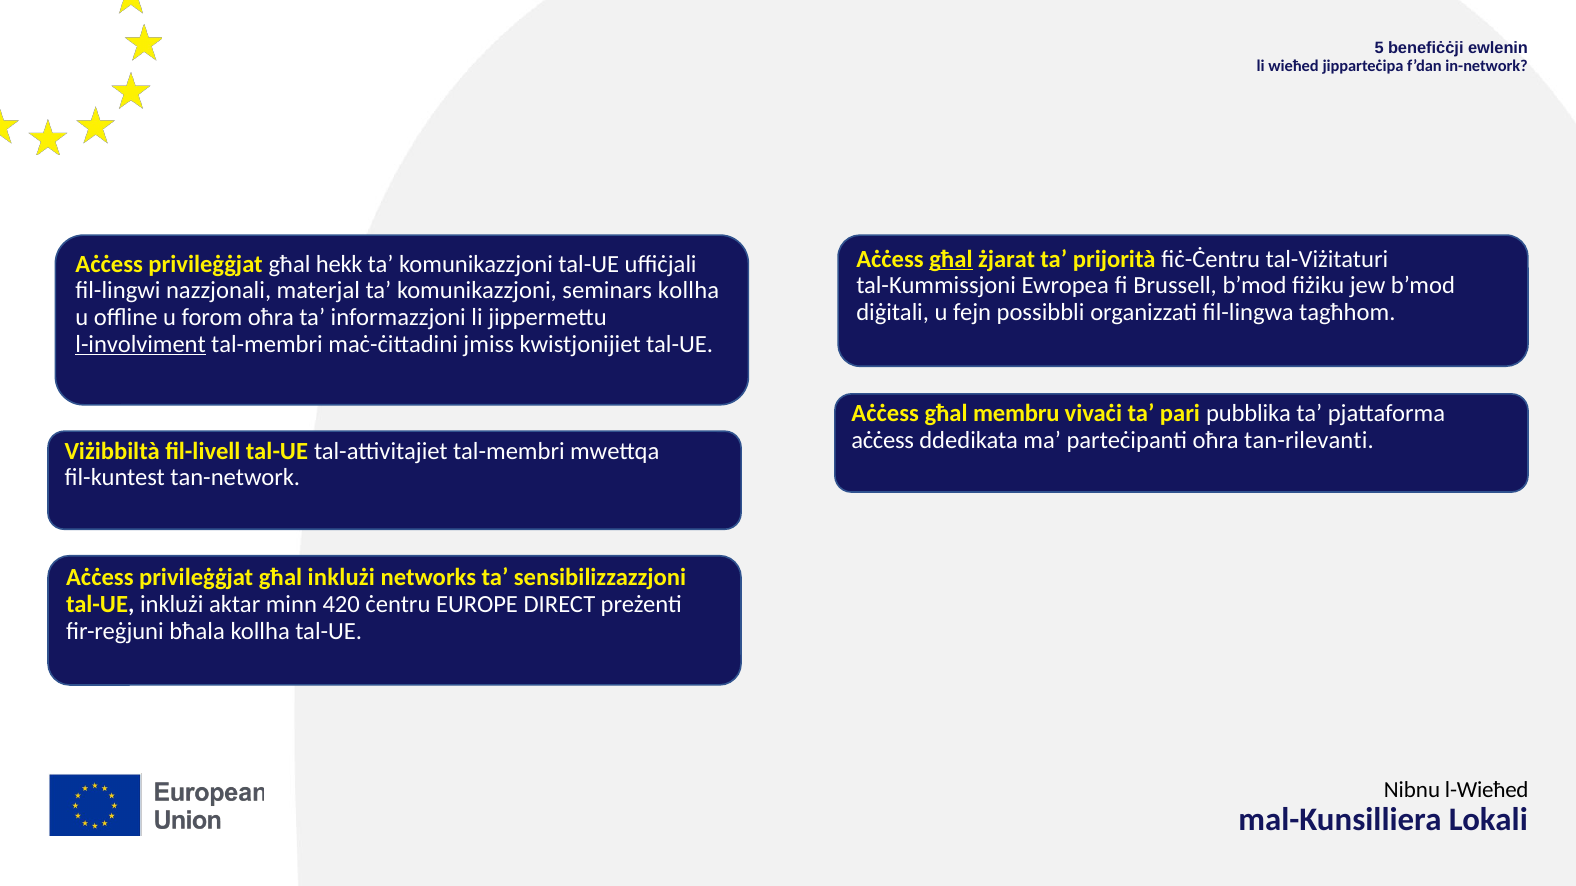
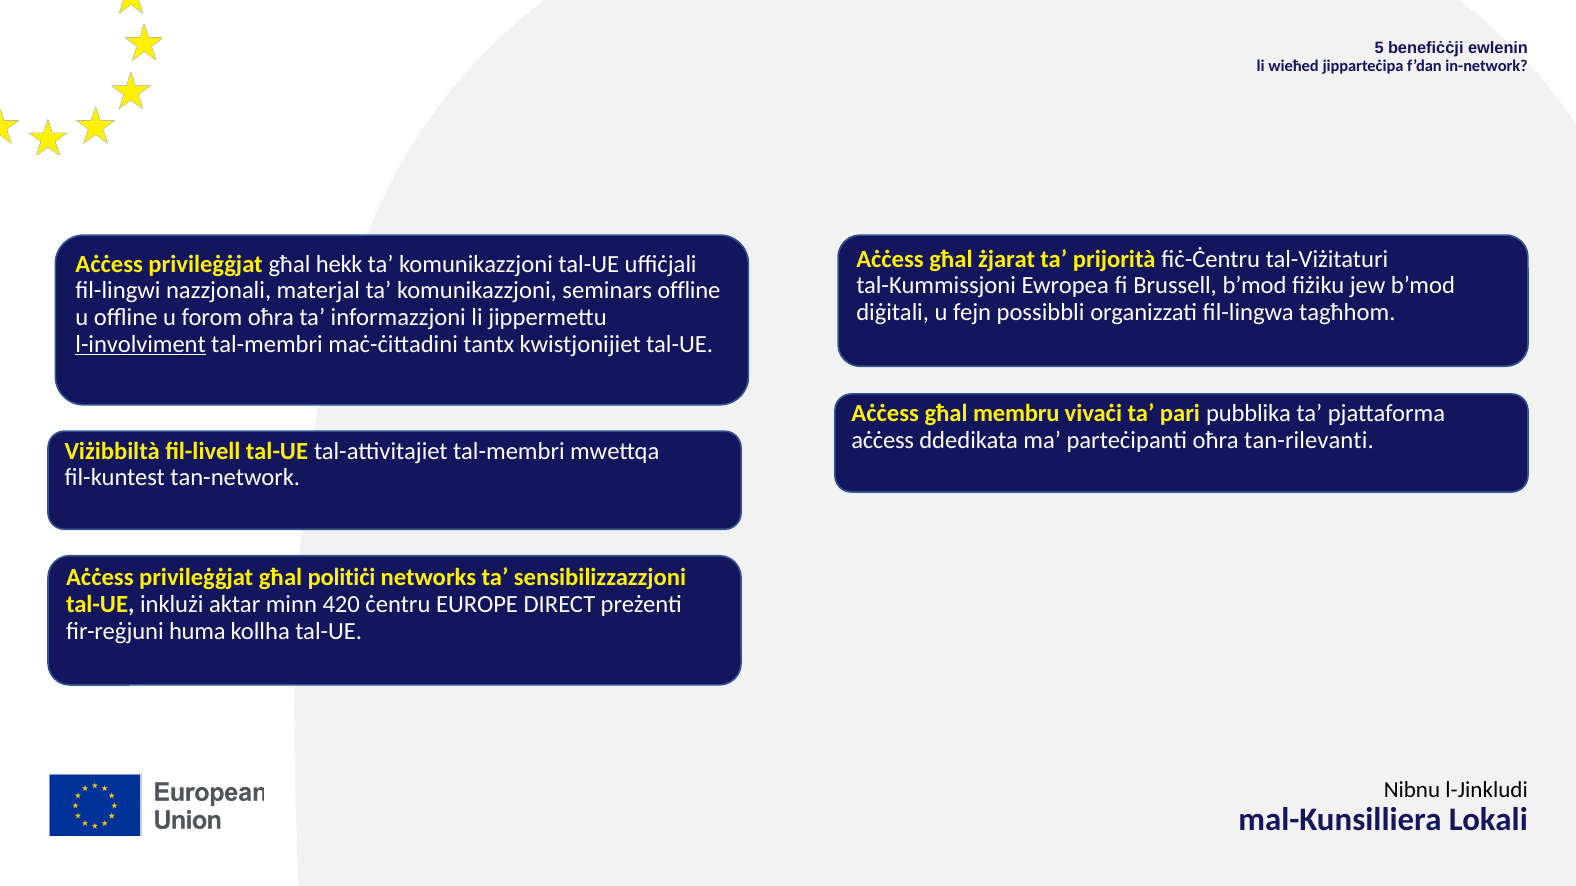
għal at (951, 259) underline: present -> none
seminars kollha: kollha -> offline
jmiss: jmiss -> tantx
għal inklużi: inklużi -> politiċi
bħala: bħala -> huma
l-Wieħed: l-Wieħed -> l-Jinkludi
